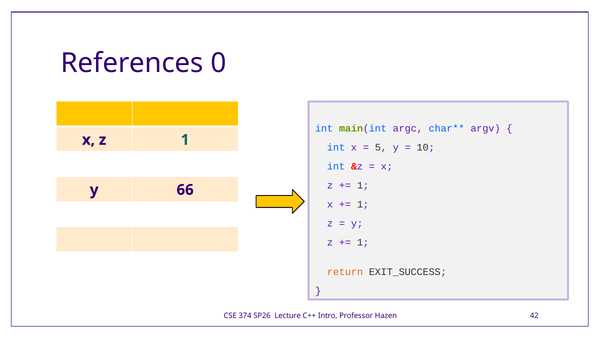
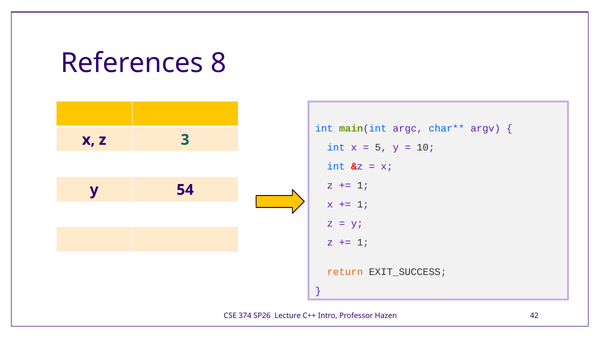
0: 0 -> 8
z 1: 1 -> 3
66: 66 -> 54
